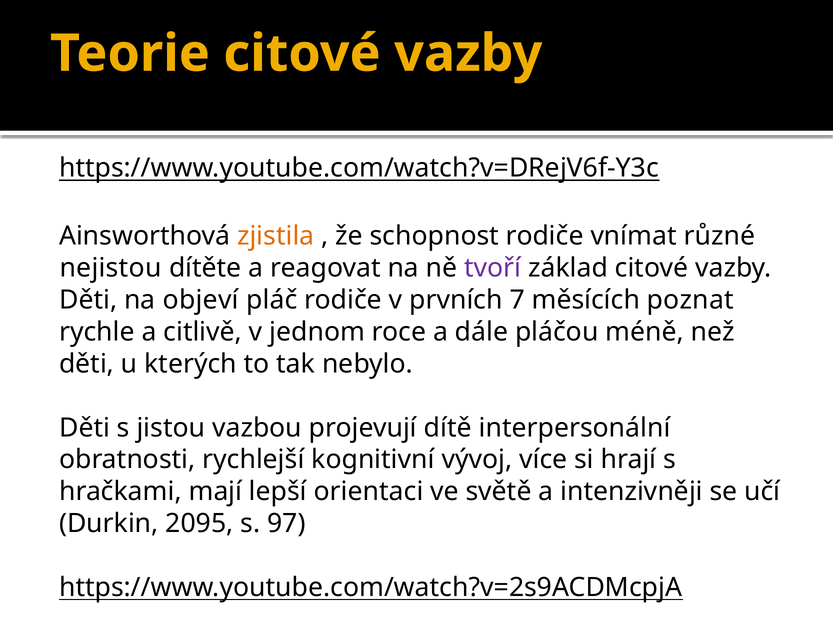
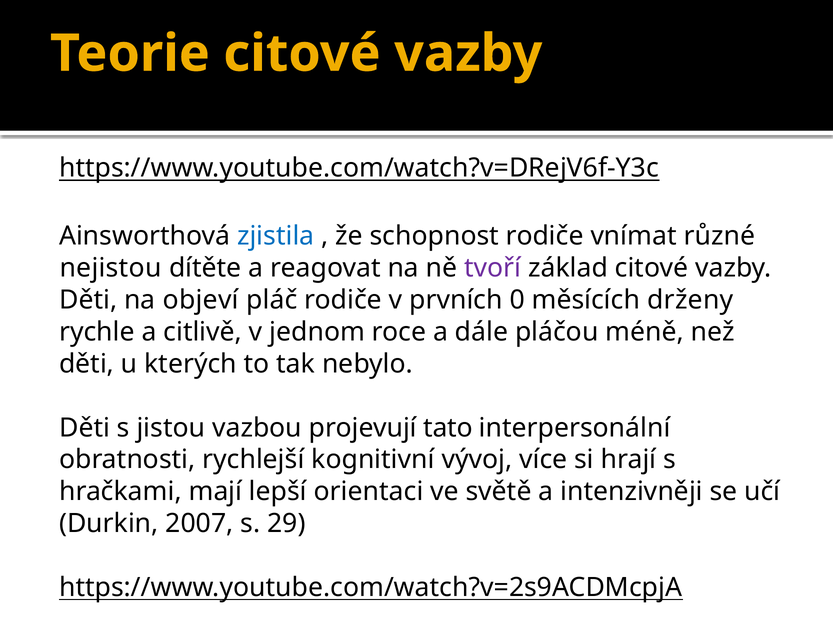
zjistila colour: orange -> blue
7: 7 -> 0
poznat: poznat -> drženy
dítě: dítě -> tato
2095: 2095 -> 2007
97: 97 -> 29
